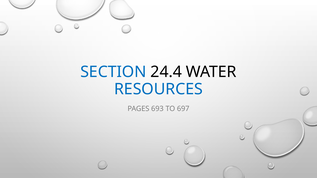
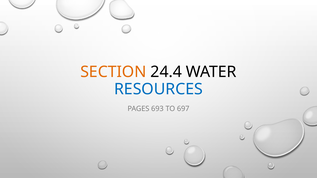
SECTION colour: blue -> orange
